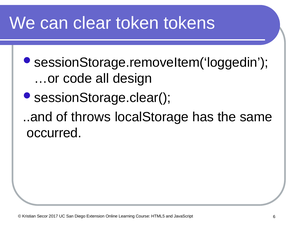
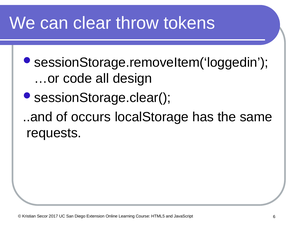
token: token -> throw
throws: throws -> occurs
occurred: occurred -> requests
